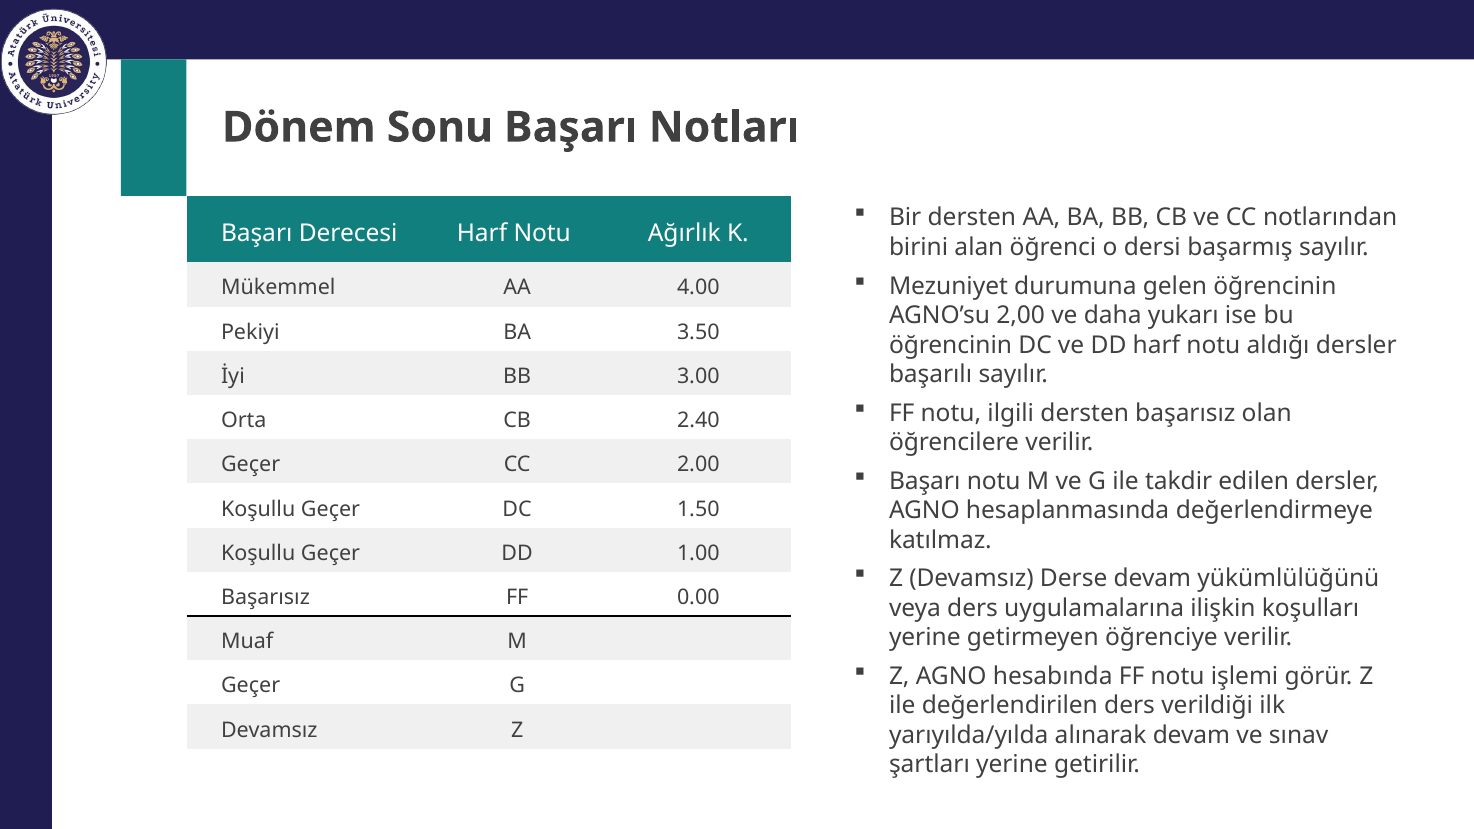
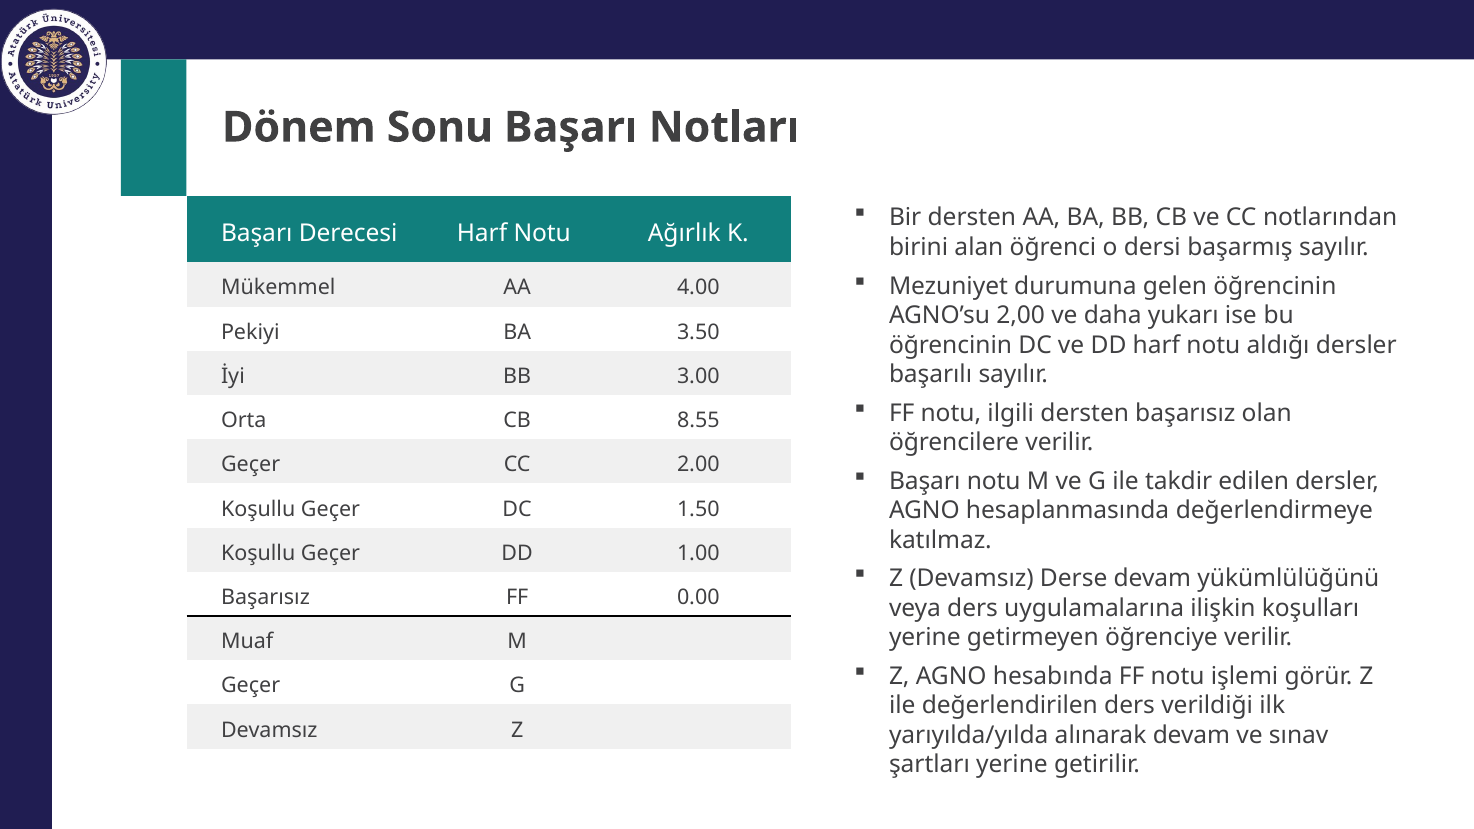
2.40: 2.40 -> 8.55
